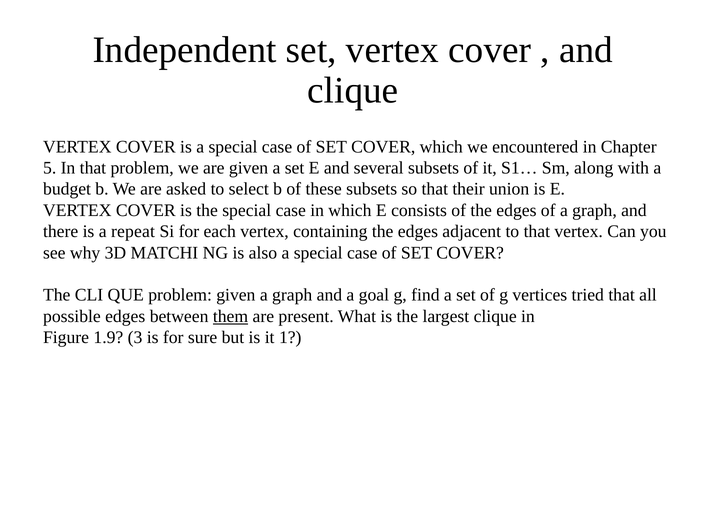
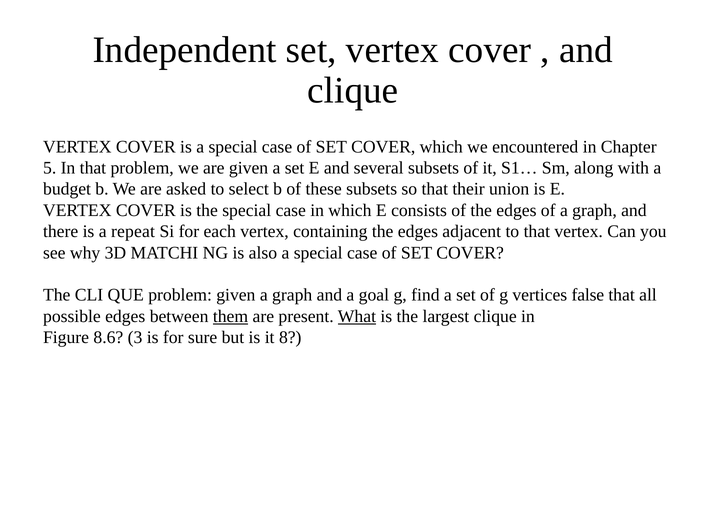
tried: tried -> false
What underline: none -> present
1.9: 1.9 -> 8.6
1: 1 -> 8
